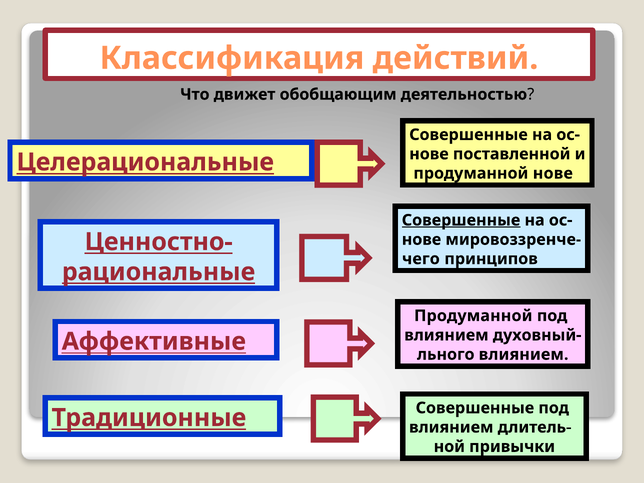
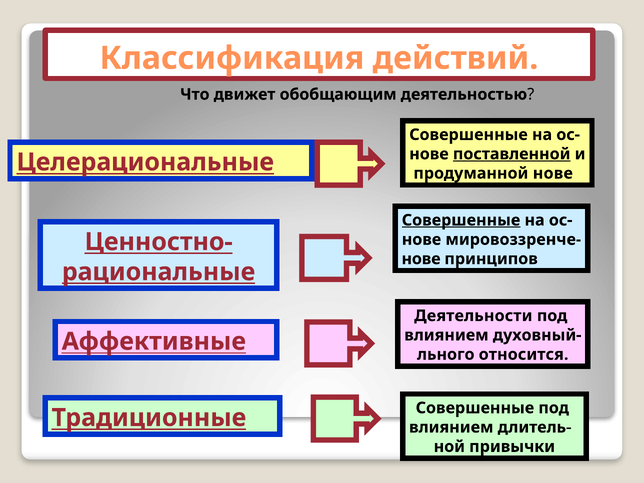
поставленной underline: none -> present
чего at (421, 259): чего -> нове
Продуманной at (473, 316): Продуманной -> Деятельности
льного влиянием: влиянием -> относится
